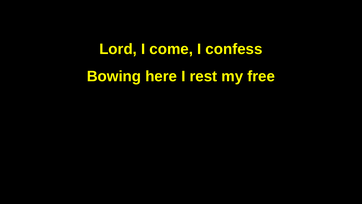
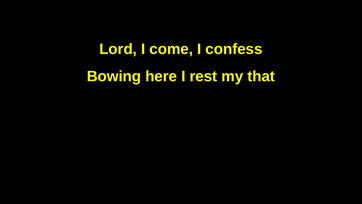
free: free -> that
